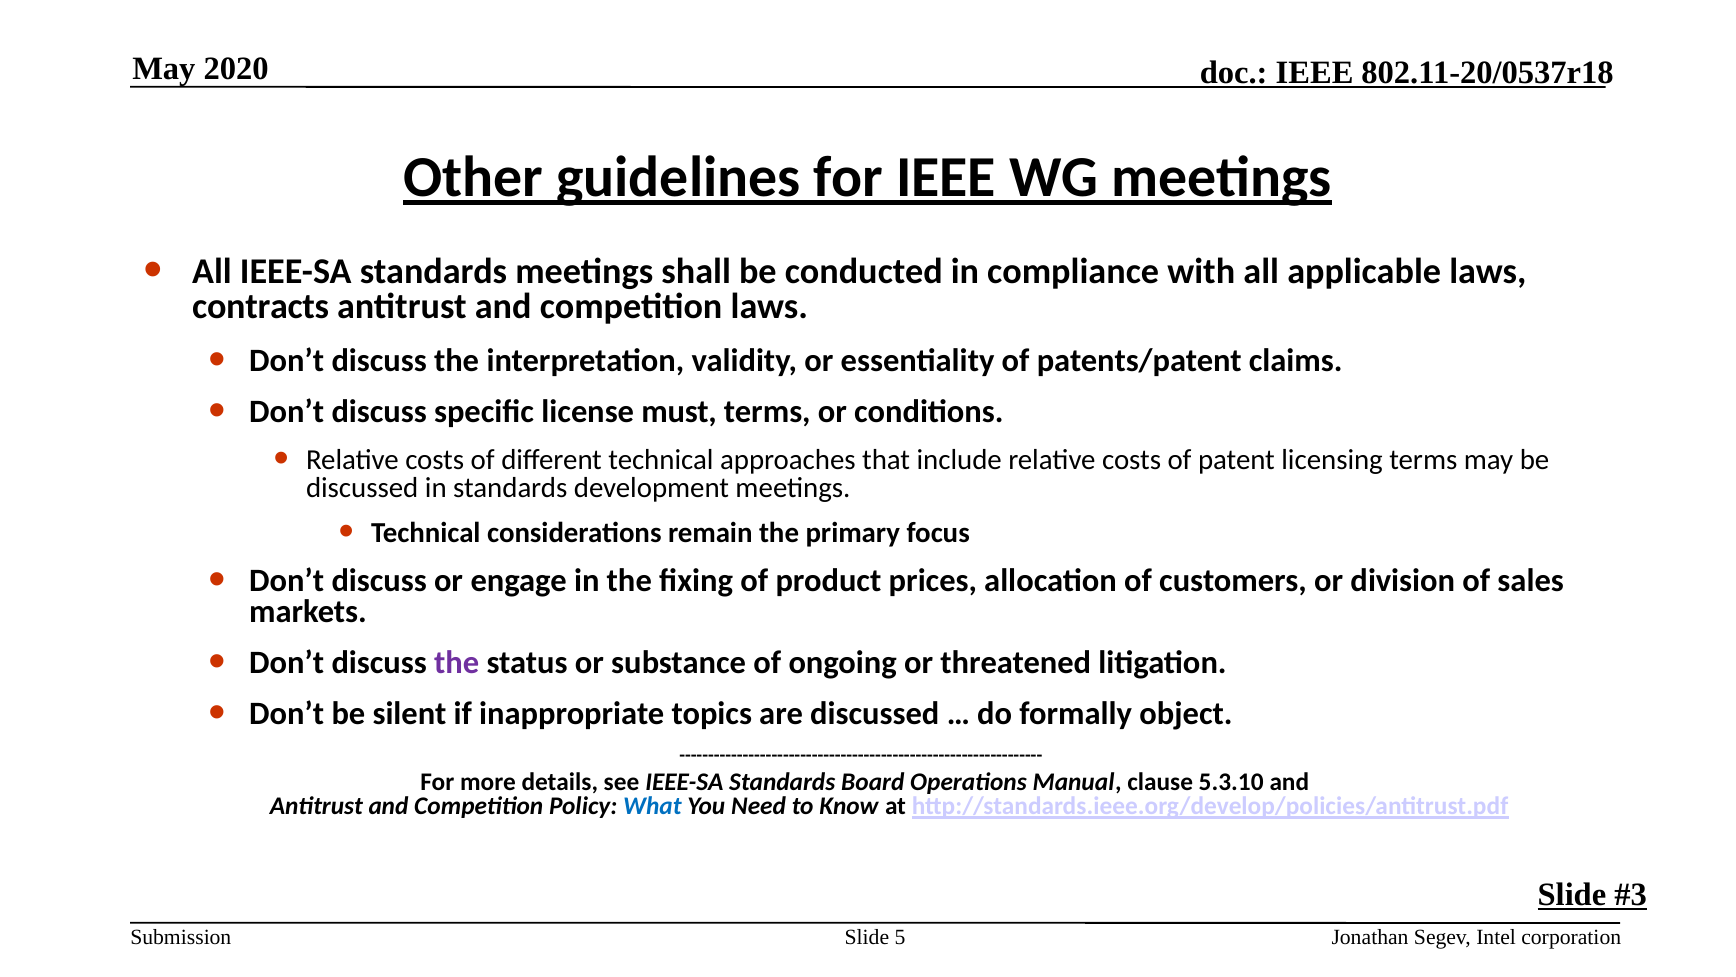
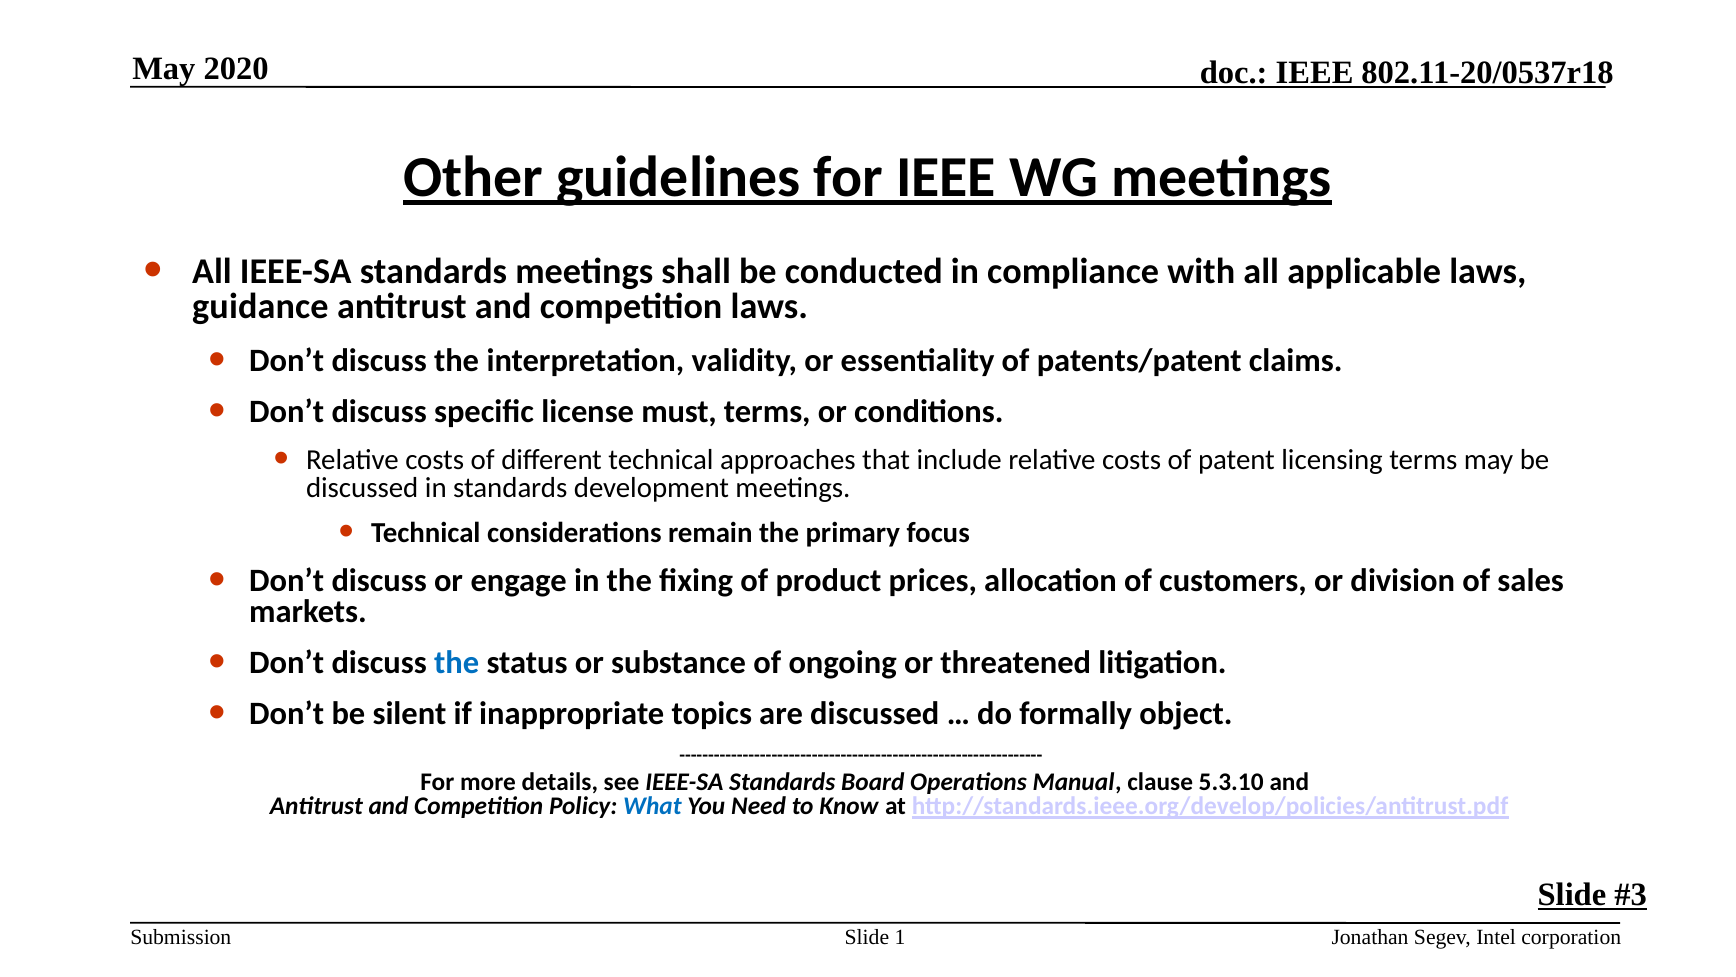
contracts: contracts -> guidance
the at (457, 662) colour: purple -> blue
5: 5 -> 1
